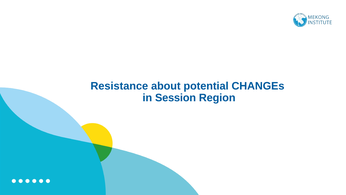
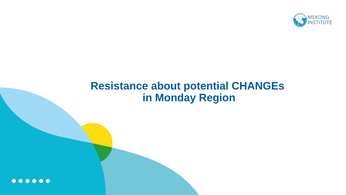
Session: Session -> Monday
